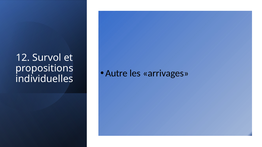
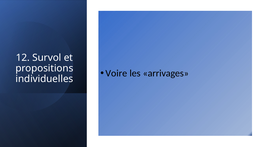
Autre: Autre -> Voire
